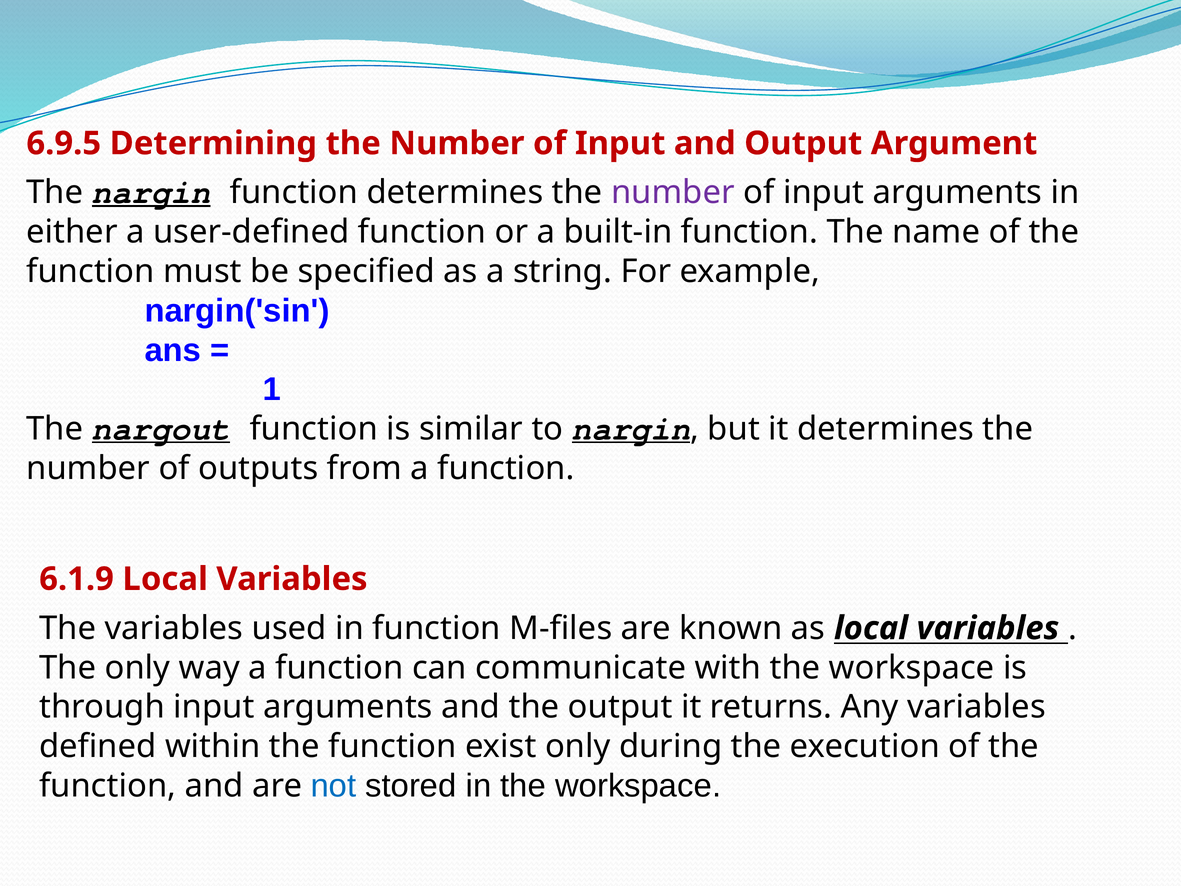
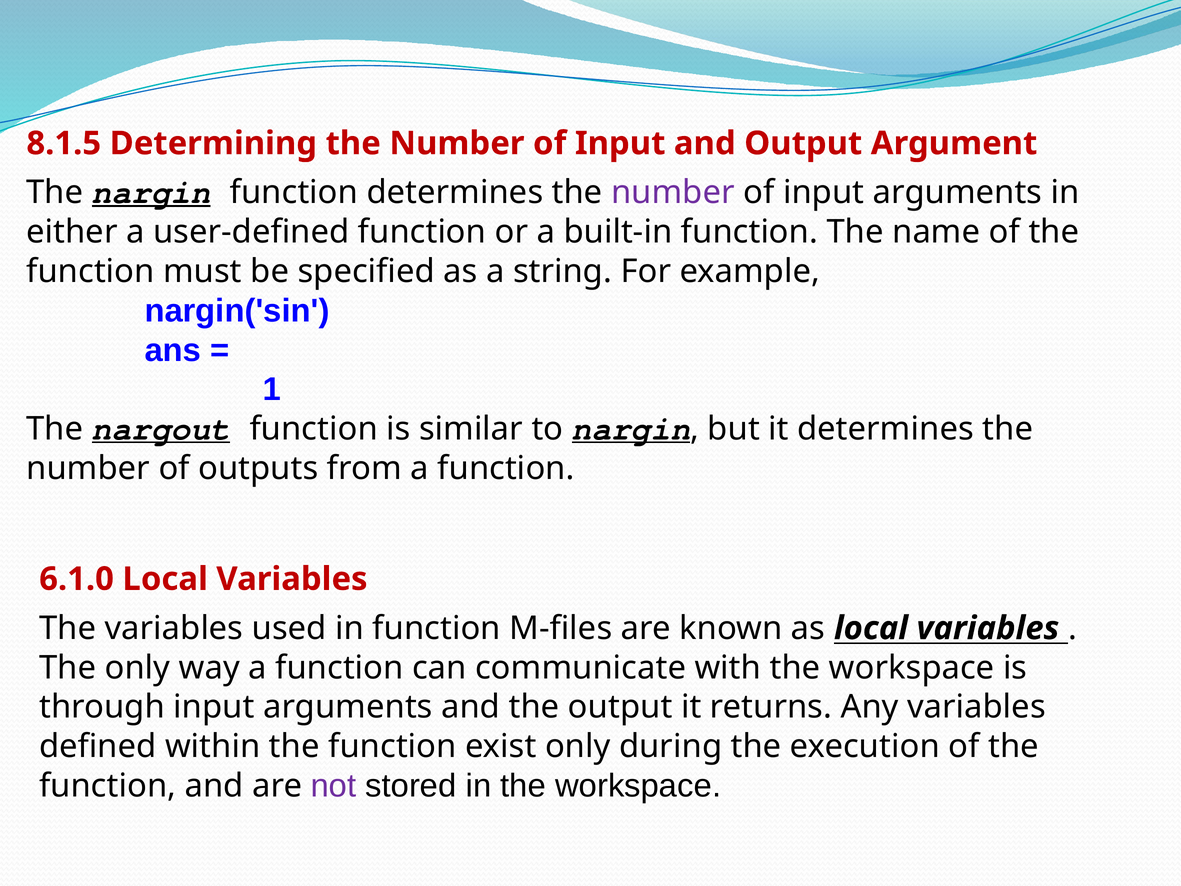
6.9.5: 6.9.5 -> 8.1.5
6.1.9: 6.1.9 -> 6.1.0
not colour: blue -> purple
